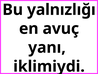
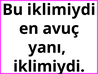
Bu yalnızlığı: yalnızlığı -> iklimiydi
